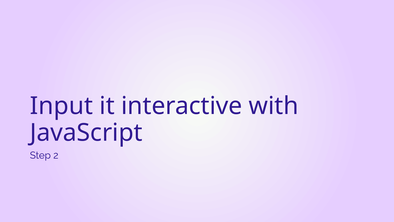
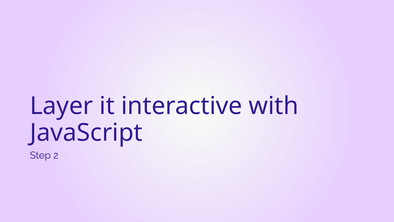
Input: Input -> Layer
